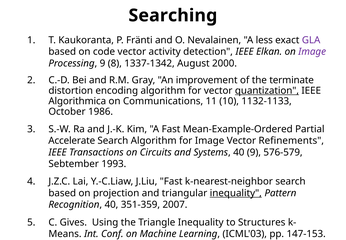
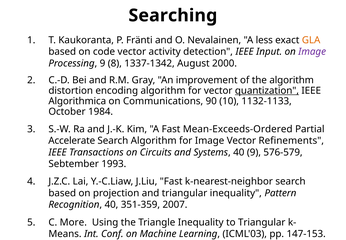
GLA colour: purple -> orange
Elkan: Elkan -> Input
the terminate: terminate -> algorithm
11: 11 -> 90
1986: 1986 -> 1984
Mean-Example-Ordered: Mean-Example-Ordered -> Mean-Exceeds-Ordered
inequality at (236, 193) underline: present -> none
Gives: Gives -> More
to Structures: Structures -> Triangular
